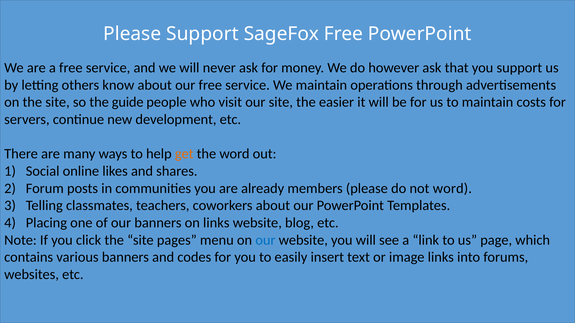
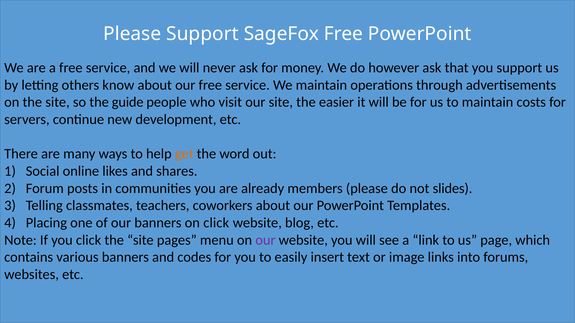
not word: word -> slides
on links: links -> click
our at (265, 240) colour: blue -> purple
